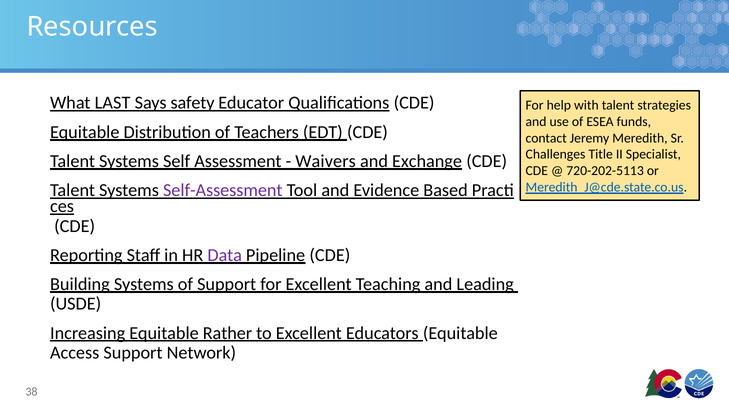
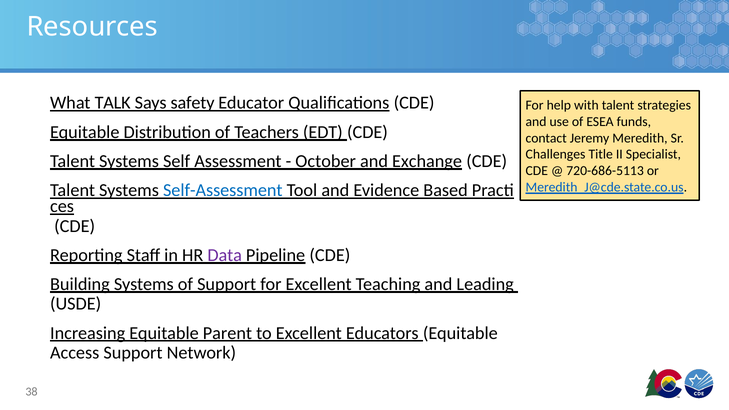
LAST: LAST -> TALK
Waivers: Waivers -> October
720-202-5113: 720-202-5113 -> 720-686-5113
Self-Assessment colour: purple -> blue
Rather: Rather -> Parent
